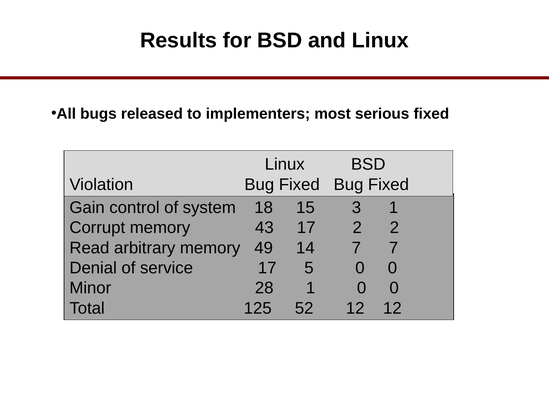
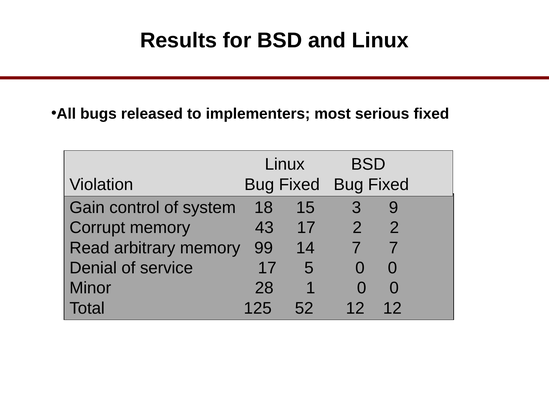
3 1: 1 -> 9
49: 49 -> 99
